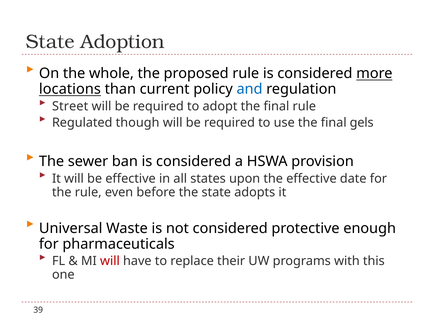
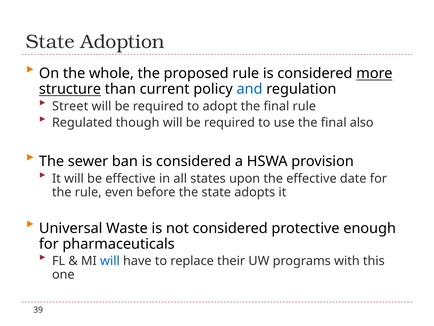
locations: locations -> structure
gels: gels -> also
will at (110, 261) colour: red -> blue
